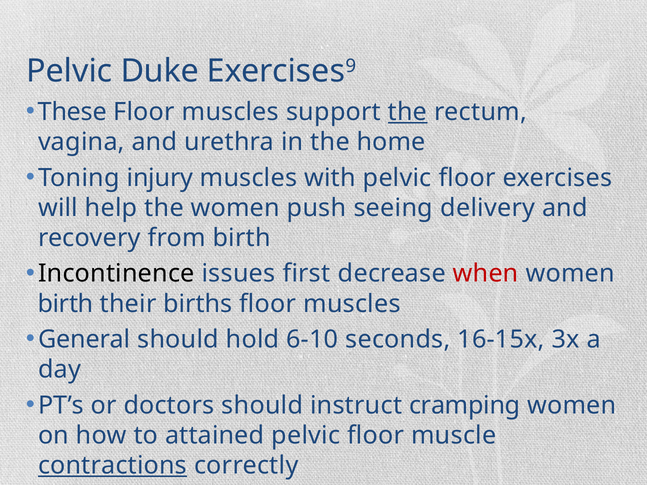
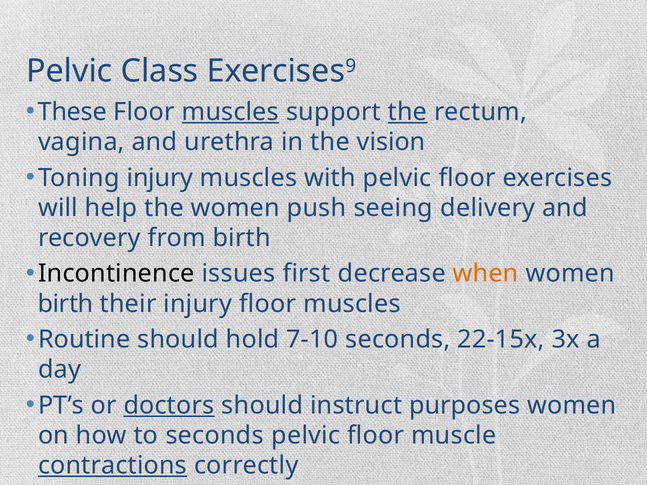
Duke: Duke -> Class
muscles at (230, 112) underline: none -> present
home: home -> vision
when colour: red -> orange
their births: births -> injury
General: General -> Routine
6-10: 6-10 -> 7-10
16-15x: 16-15x -> 22-15x
doctors underline: none -> present
cramping: cramping -> purposes
to attained: attained -> seconds
